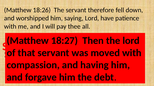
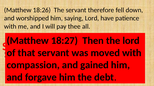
having: having -> gained
